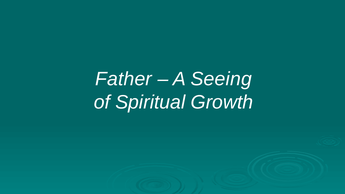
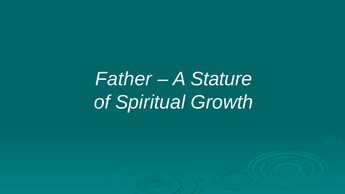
Seeing: Seeing -> Stature
